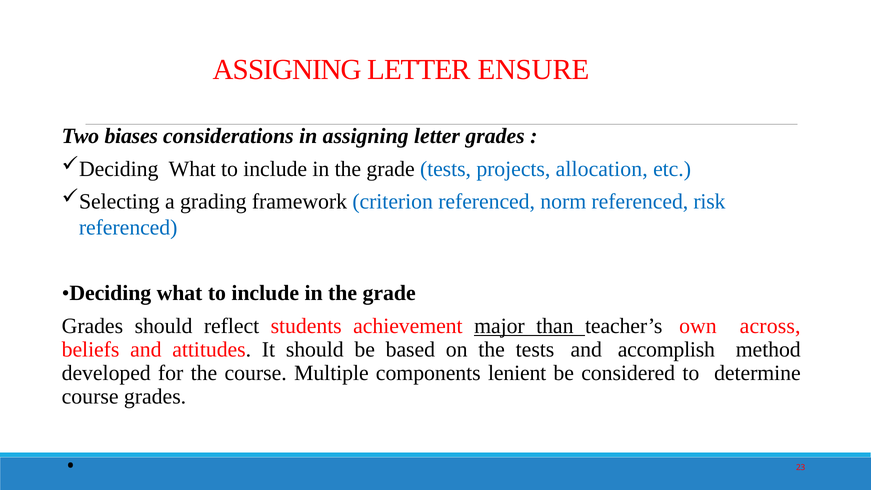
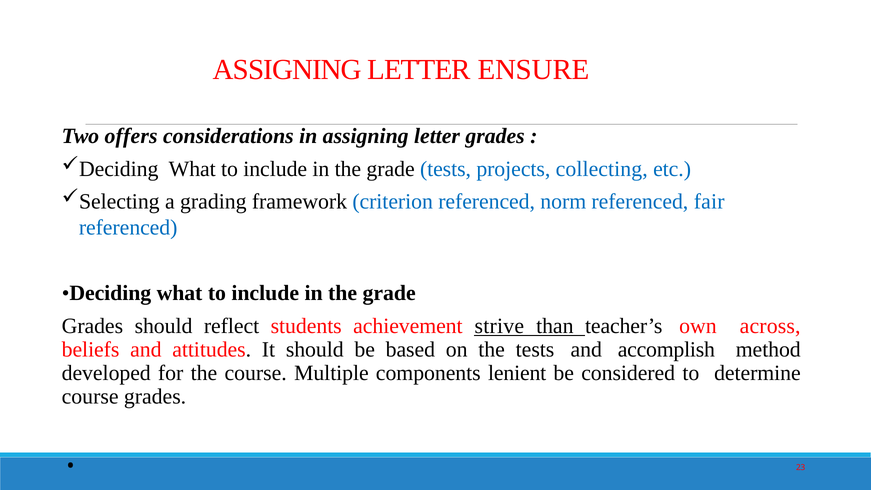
biases: biases -> offers
allocation: allocation -> collecting
risk: risk -> fair
major: major -> strive
